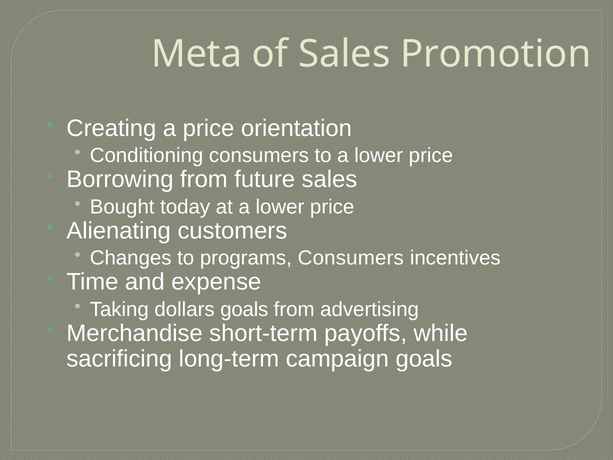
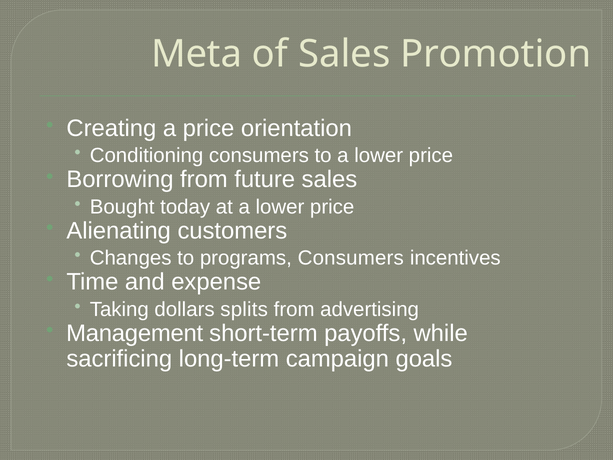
dollars goals: goals -> splits
Merchandise: Merchandise -> Management
